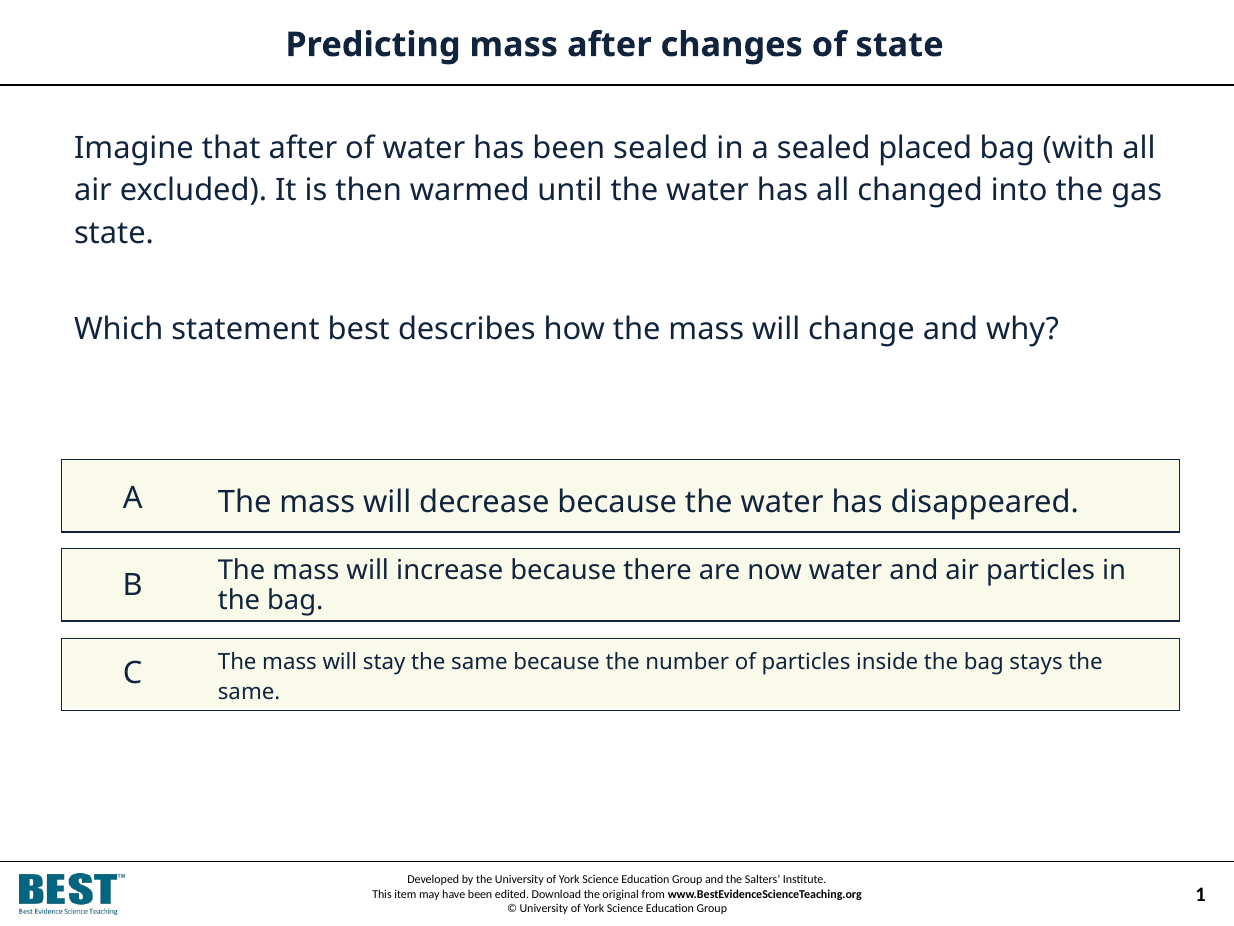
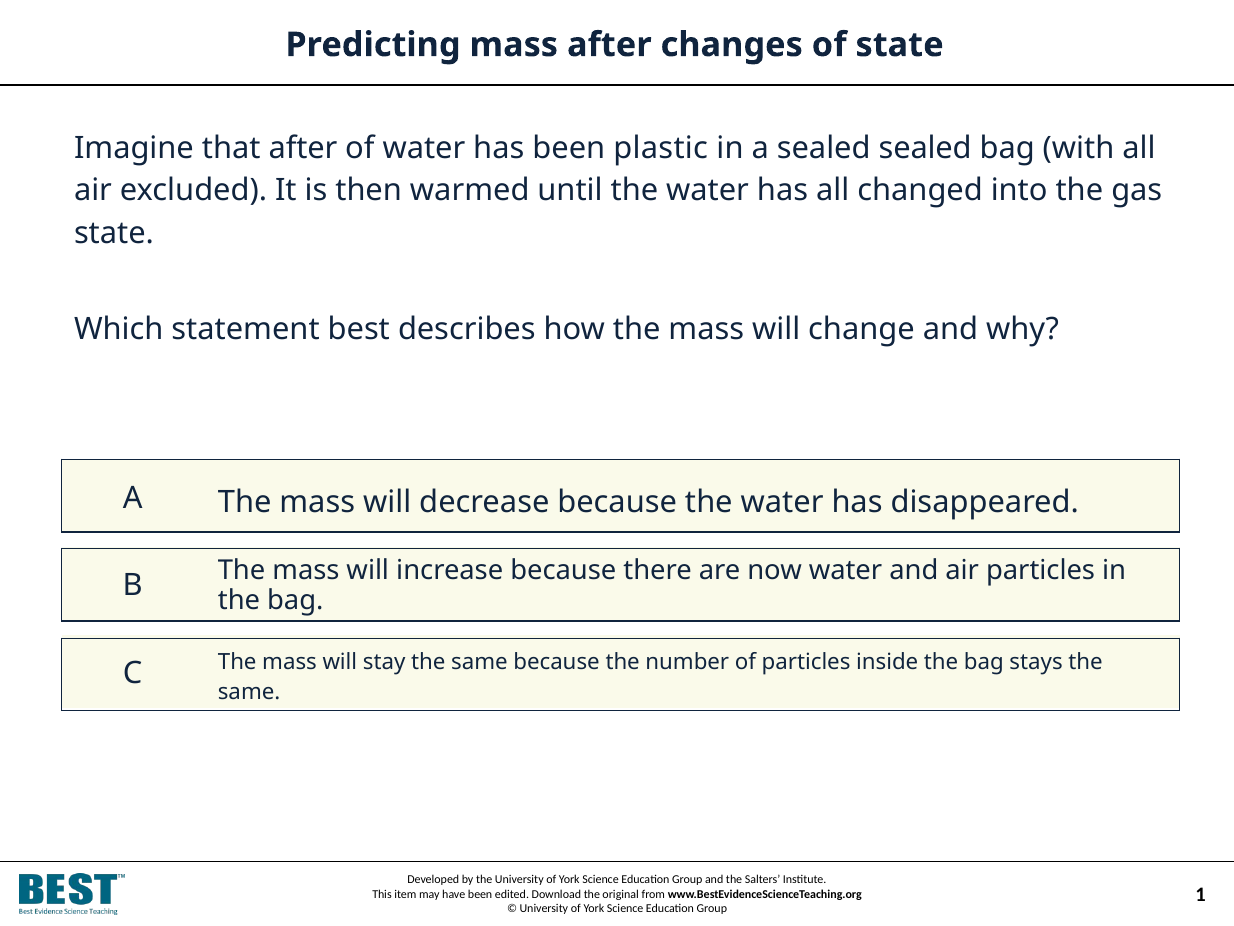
been sealed: sealed -> plastic
sealed placed: placed -> sealed
